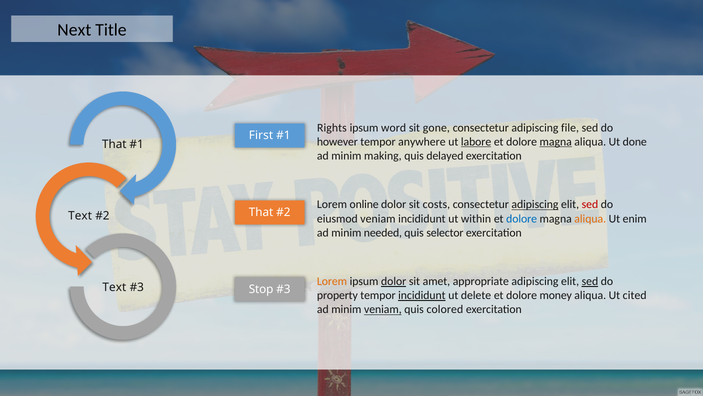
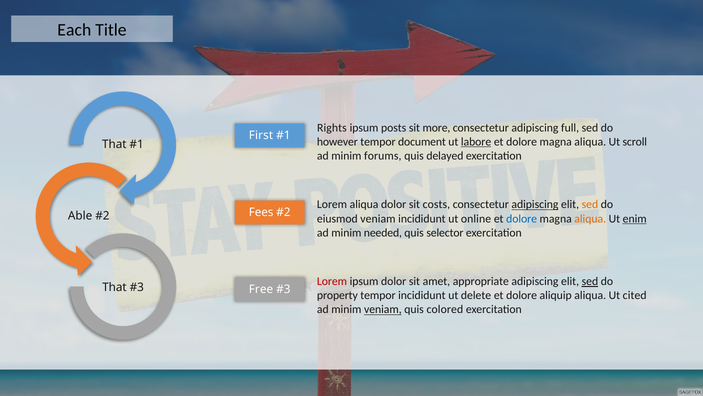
Next: Next -> Each
word: word -> posts
gone: gone -> more
file: file -> full
anywhere: anywhere -> document
magna at (556, 142) underline: present -> none
done: done -> scroll
making: making -> forums
Lorem online: online -> aliqua
sed at (590, 204) colour: red -> orange
That at (261, 212): That -> Fees
Text at (80, 216): Text -> Able
within: within -> online
enim underline: none -> present
Lorem at (332, 281) colour: orange -> red
dolor at (394, 281) underline: present -> none
Text at (114, 287): Text -> That
Stop: Stop -> Free
incididunt at (422, 295) underline: present -> none
money: money -> aliquip
